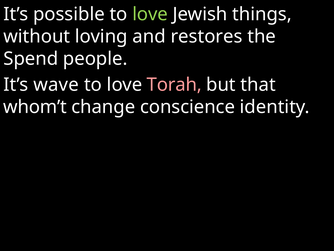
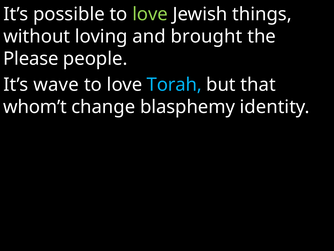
restores: restores -> brought
Spend: Spend -> Please
Torah colour: pink -> light blue
conscience: conscience -> blasphemy
